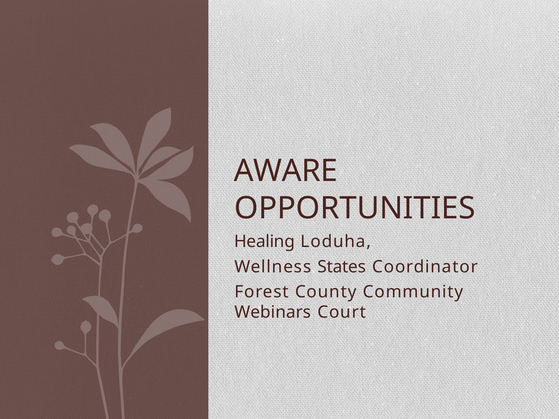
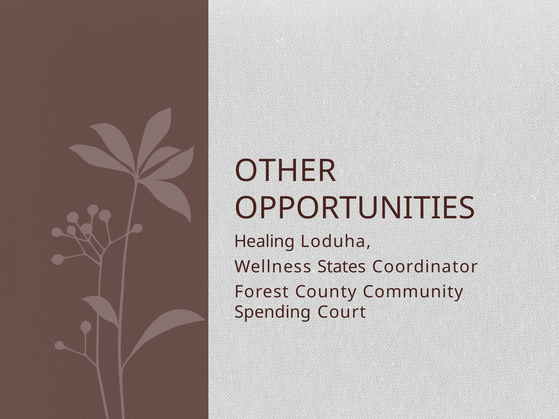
AWARE: AWARE -> OTHER
Webinars: Webinars -> Spending
